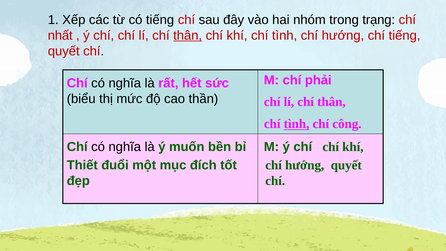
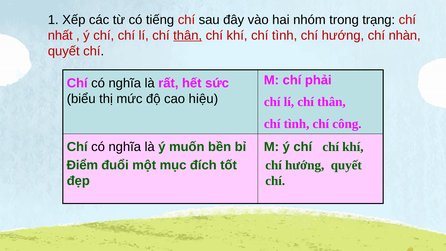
chí tiếng: tiếng -> nhàn
thần: thần -> hiệu
tình at (297, 124) underline: present -> none
Thiết: Thiết -> Điểm
